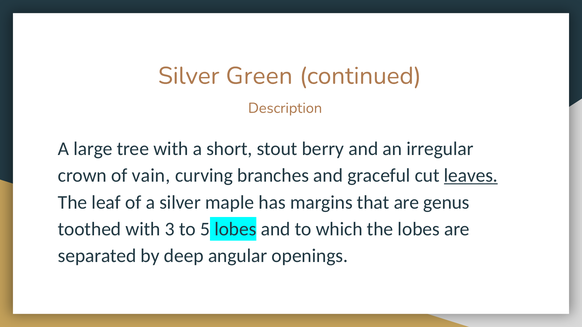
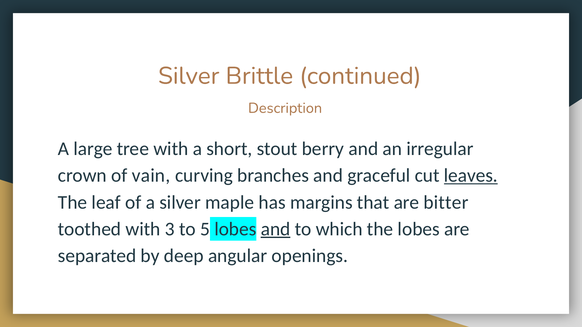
Green: Green -> Brittle
genus: genus -> bitter
and at (276, 229) underline: none -> present
